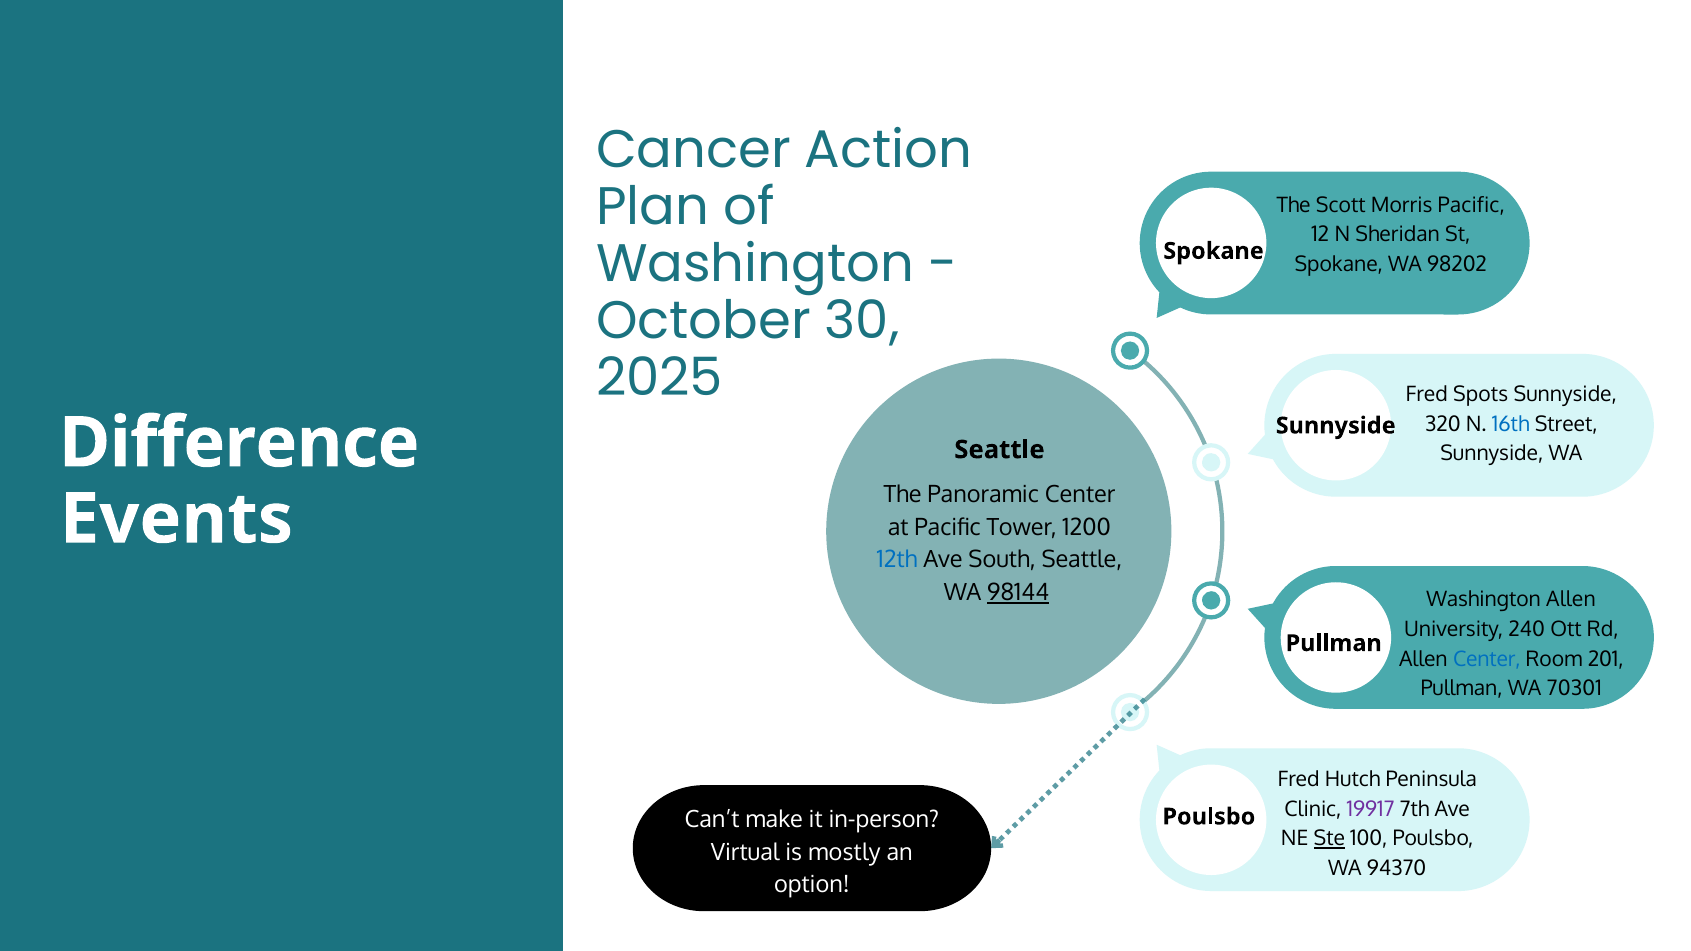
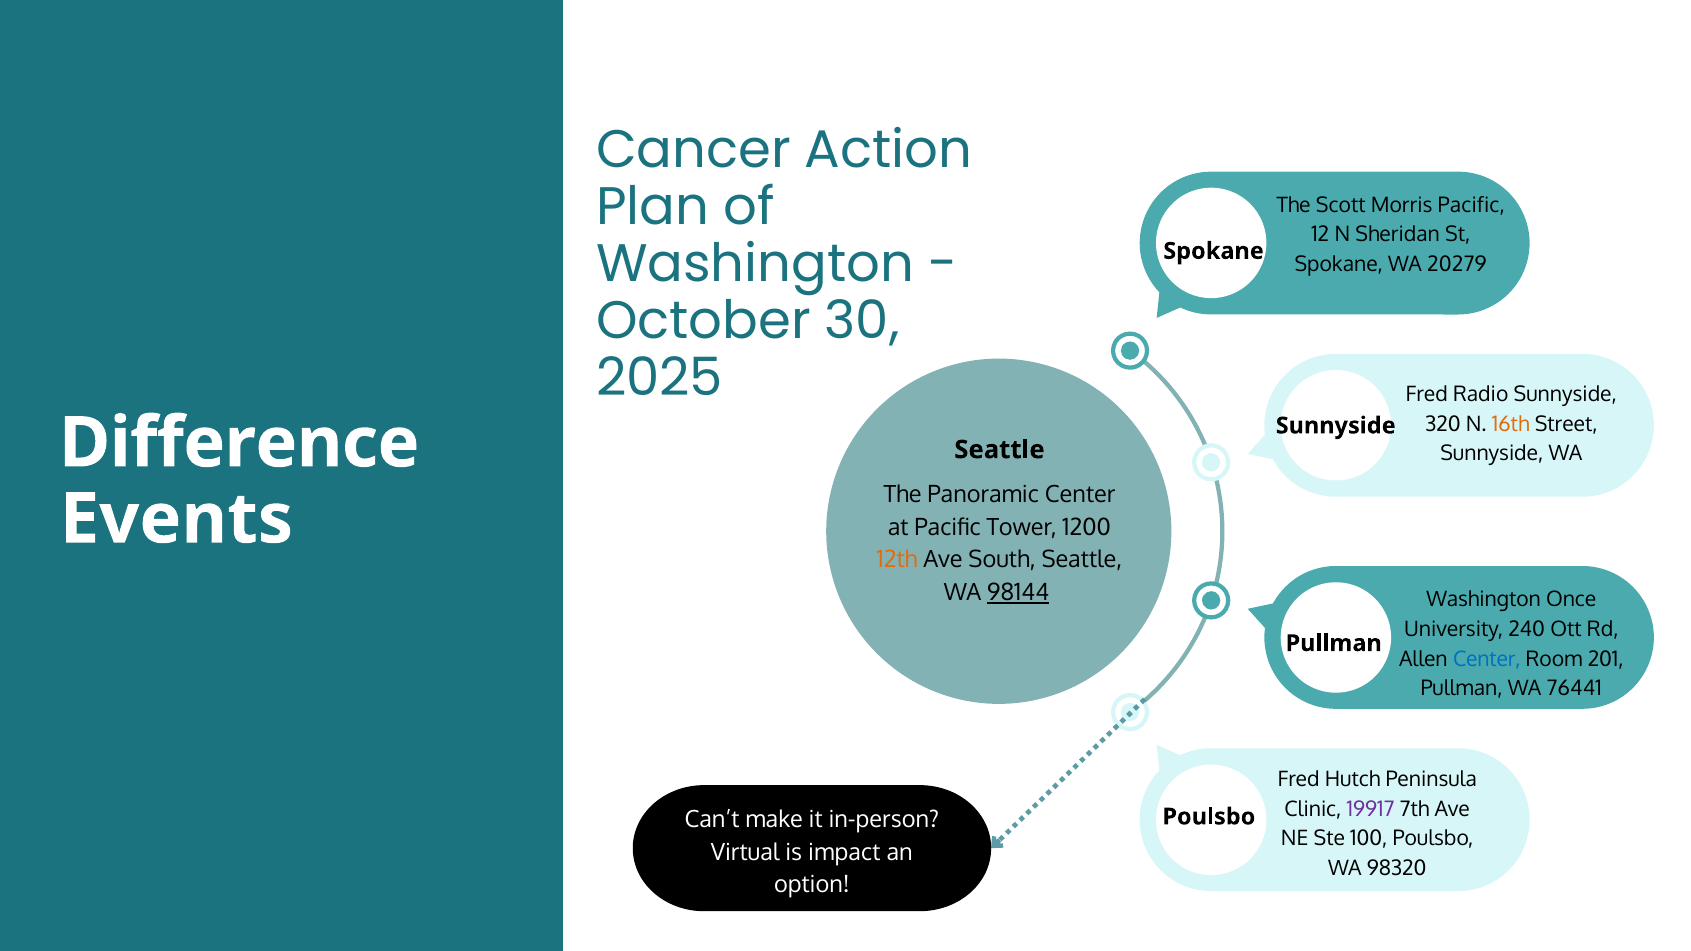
98202: 98202 -> 20279
Spots: Spots -> Radio
16th colour: blue -> orange
12th colour: blue -> orange
Washington Allen: Allen -> Once
70301: 70301 -> 76441
Ste underline: present -> none
mostly: mostly -> impact
94370: 94370 -> 98320
